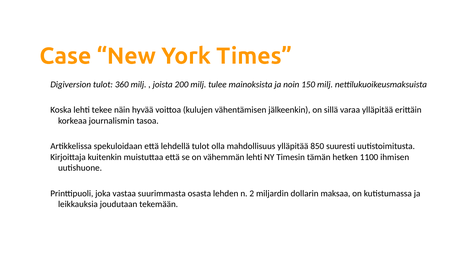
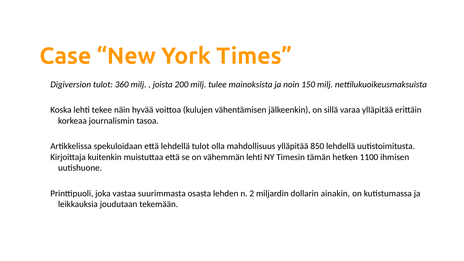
850 suuresti: suuresti -> lehdellä
maksaa: maksaa -> ainakin
